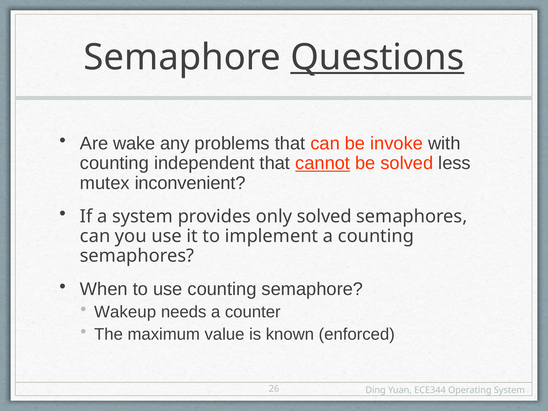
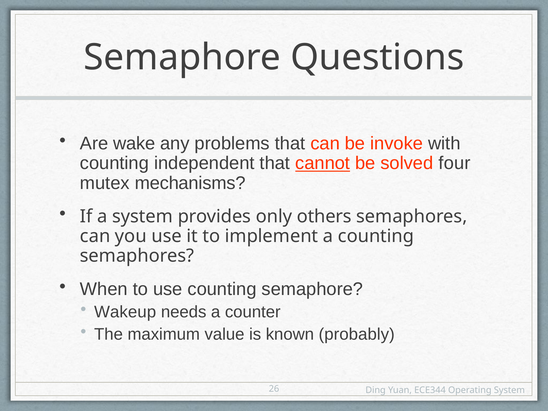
Questions underline: present -> none
less: less -> four
inconvenient: inconvenient -> mechanisms
only solved: solved -> others
enforced: enforced -> probably
